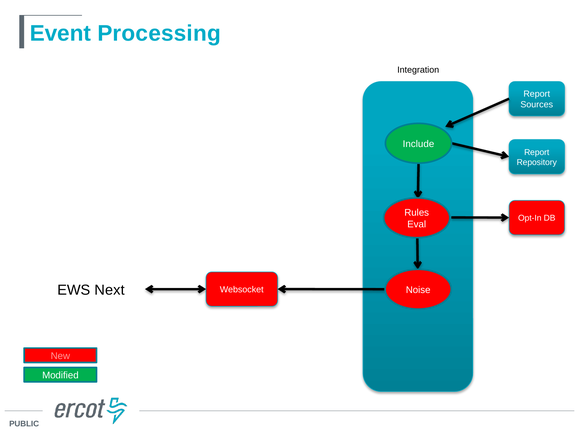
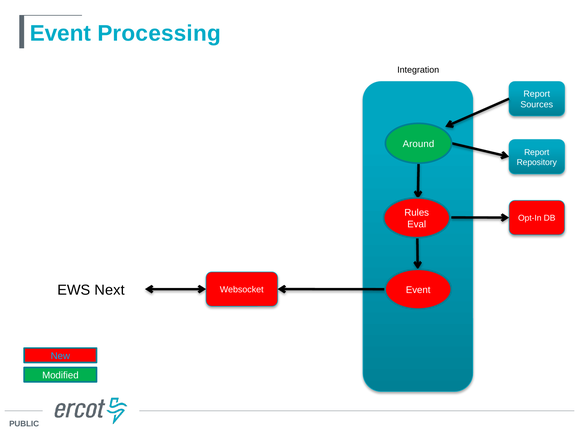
Include: Include -> Around
Noise at (418, 290): Noise -> Event
New colour: pink -> light blue
